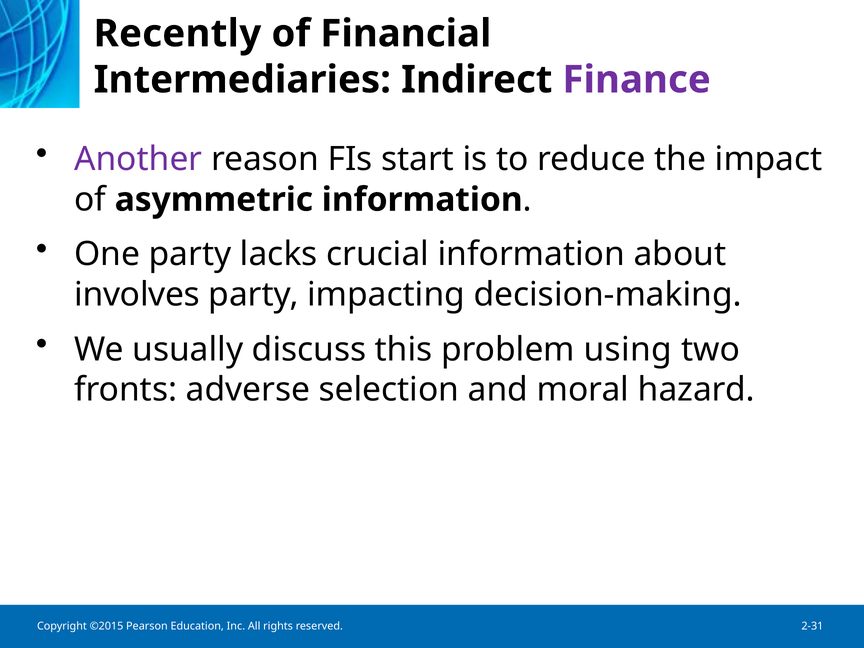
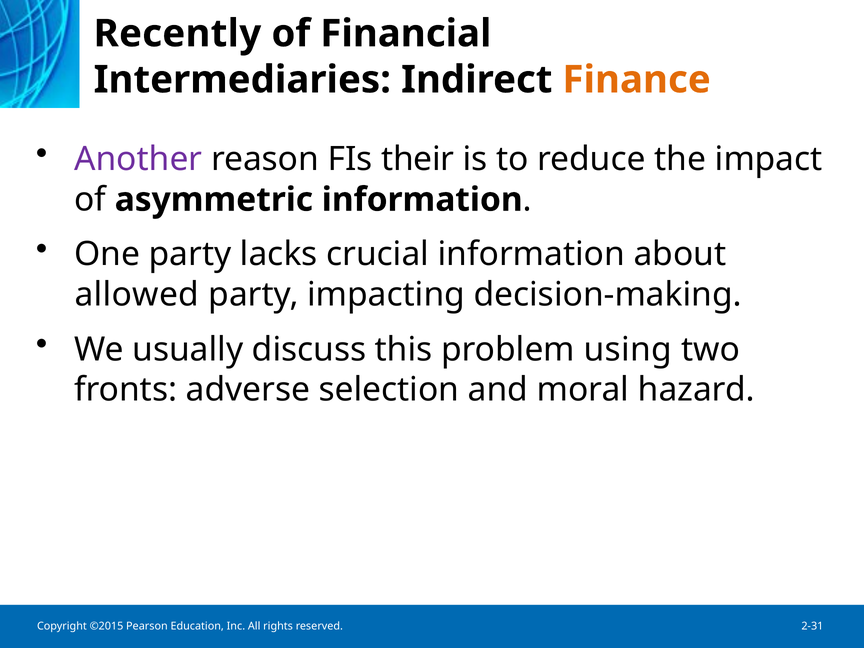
Finance colour: purple -> orange
start: start -> their
involves: involves -> allowed
